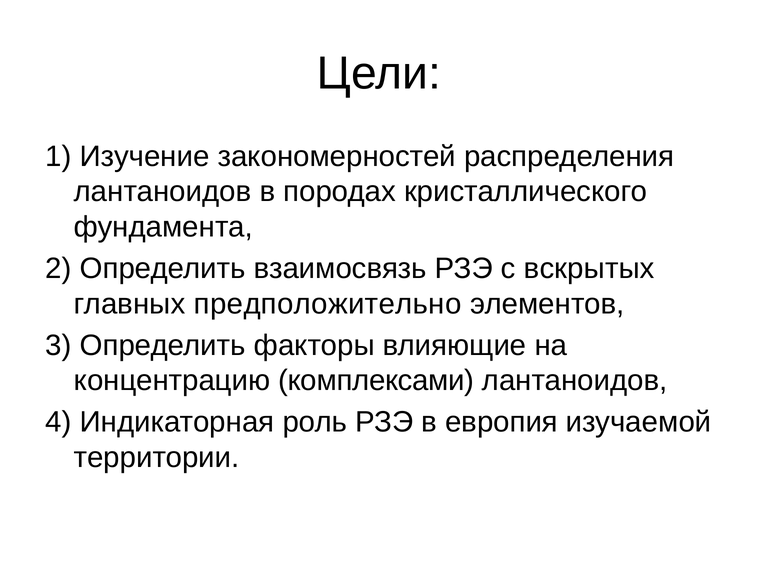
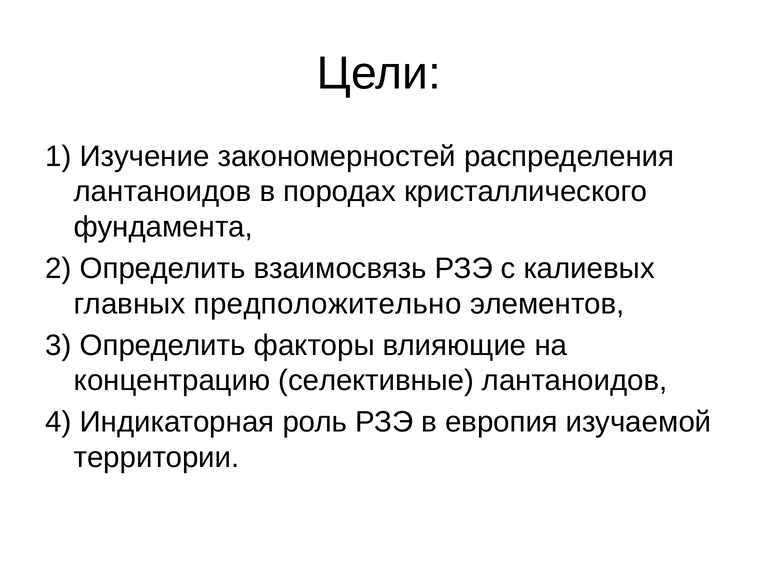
вскрытых: вскрытых -> калиевых
комплексами: комплексами -> селективные
